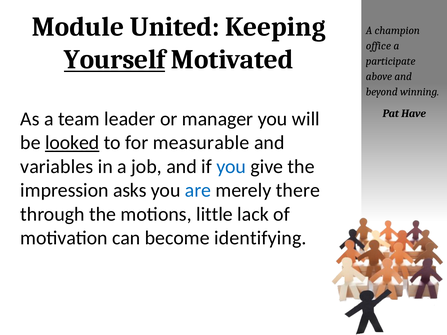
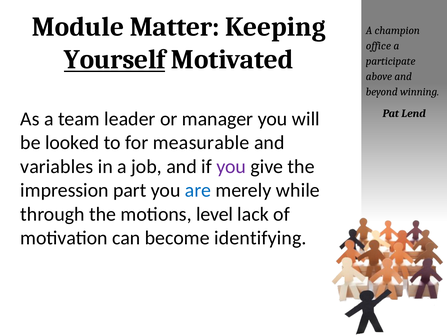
United: United -> Matter
Have: Have -> Lend
looked underline: present -> none
you at (231, 167) colour: blue -> purple
asks: asks -> part
there: there -> while
little: little -> level
